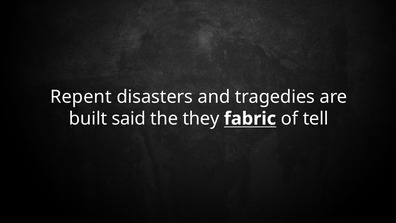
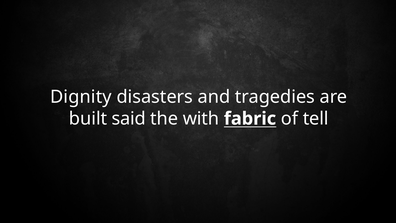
Repent: Repent -> Dignity
they: they -> with
